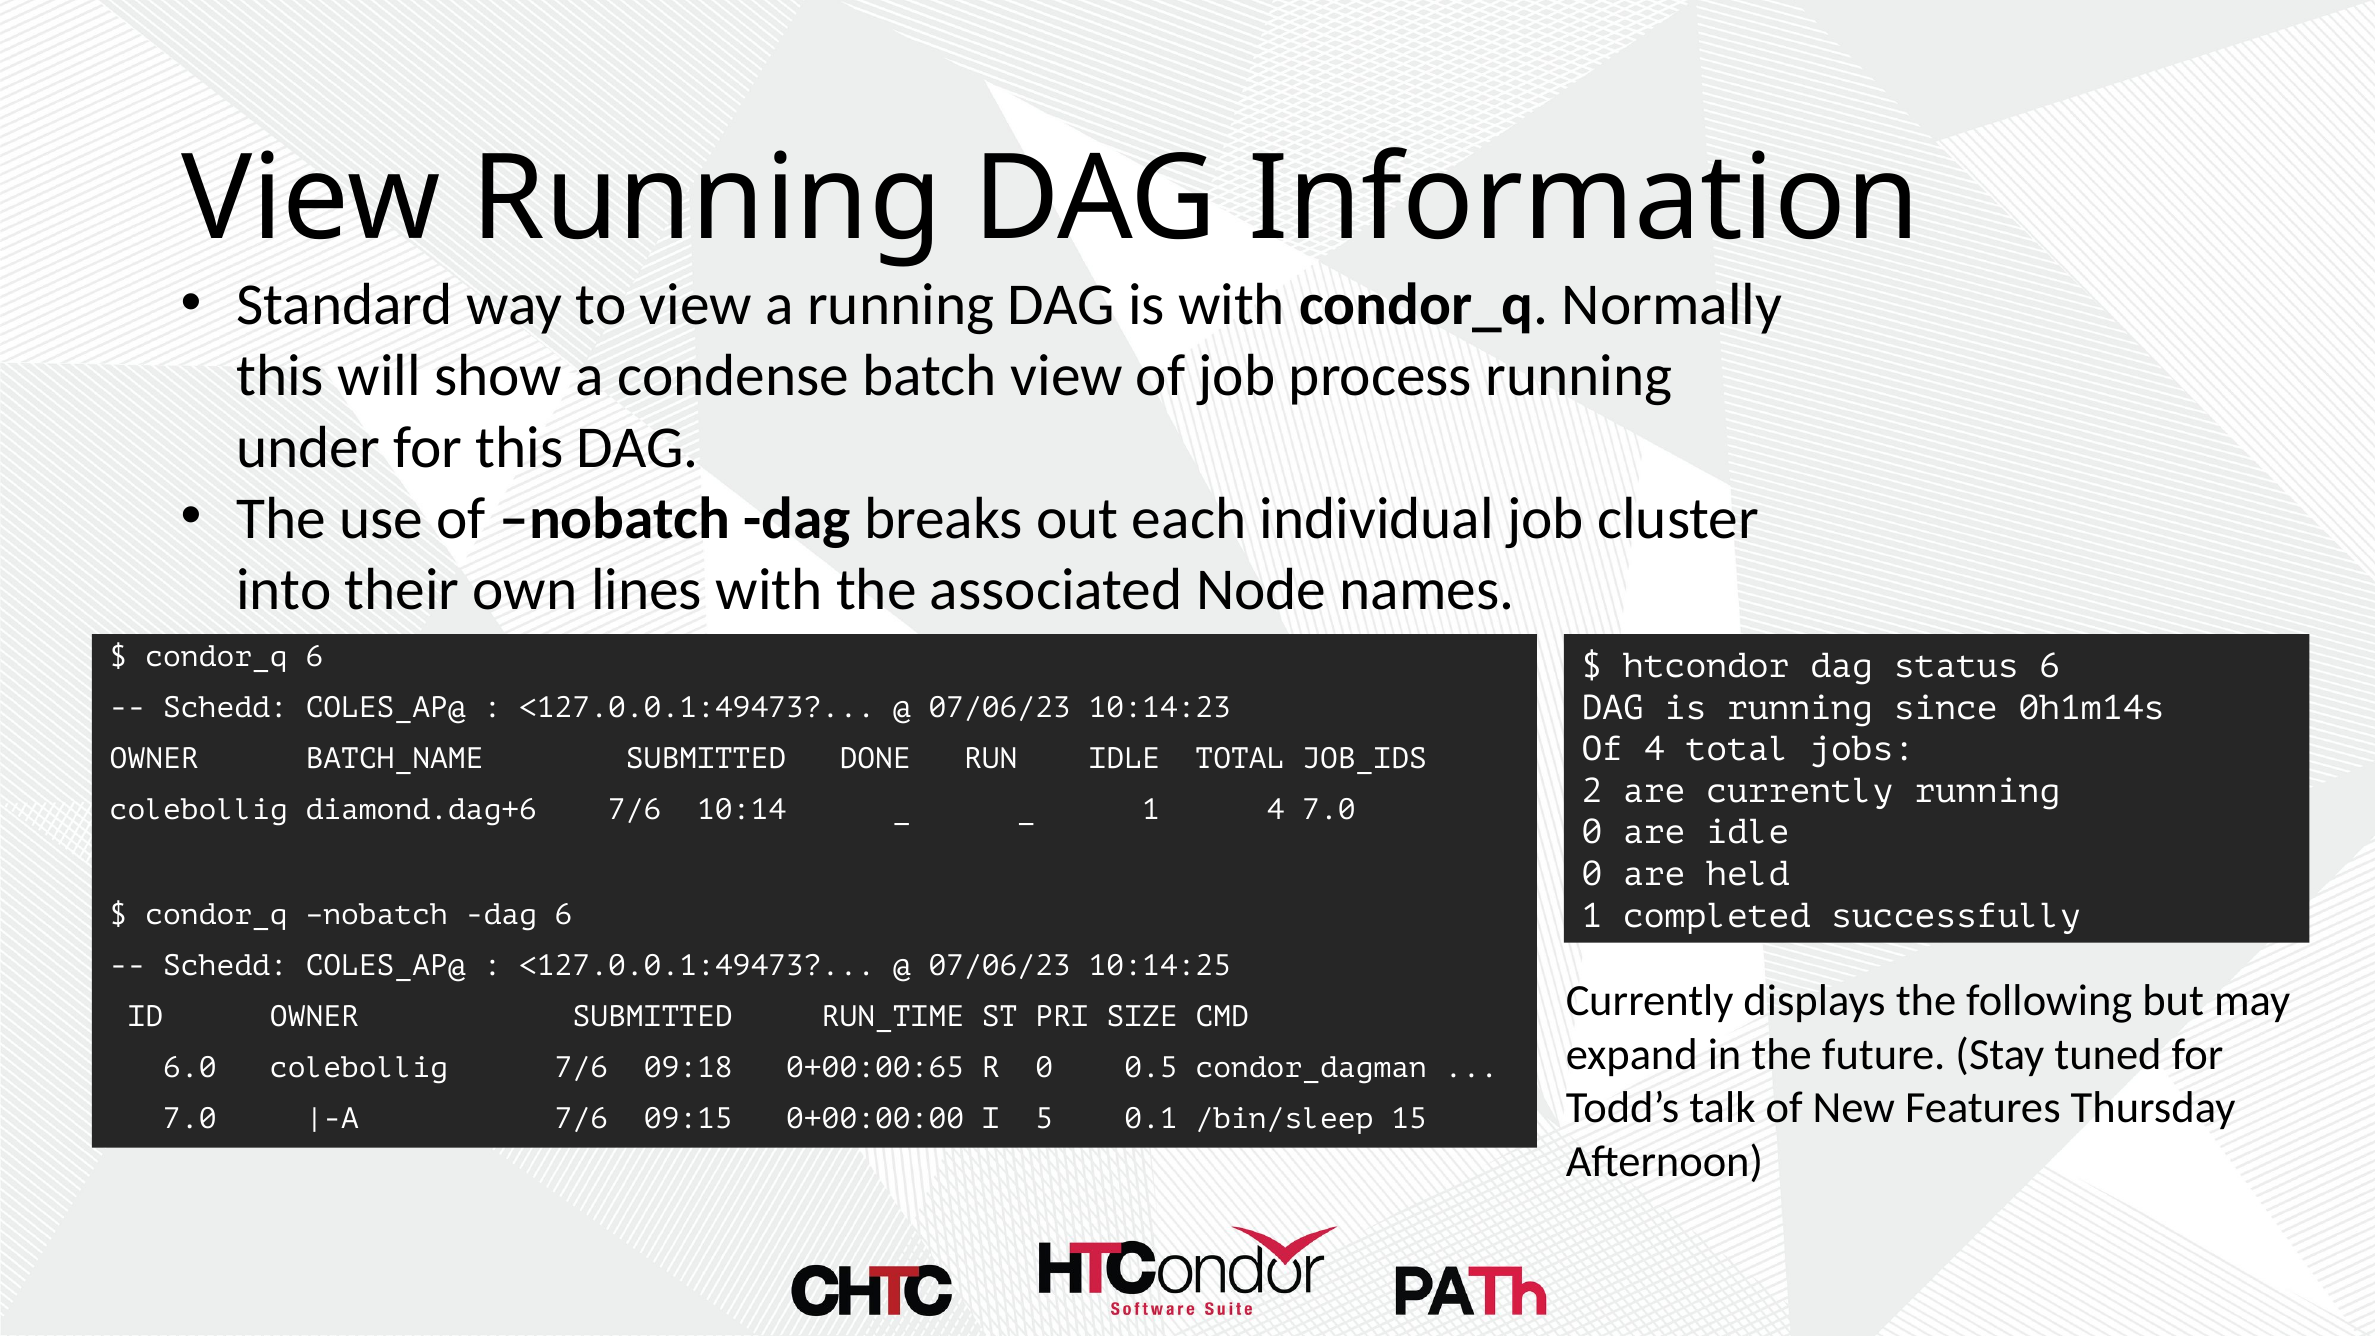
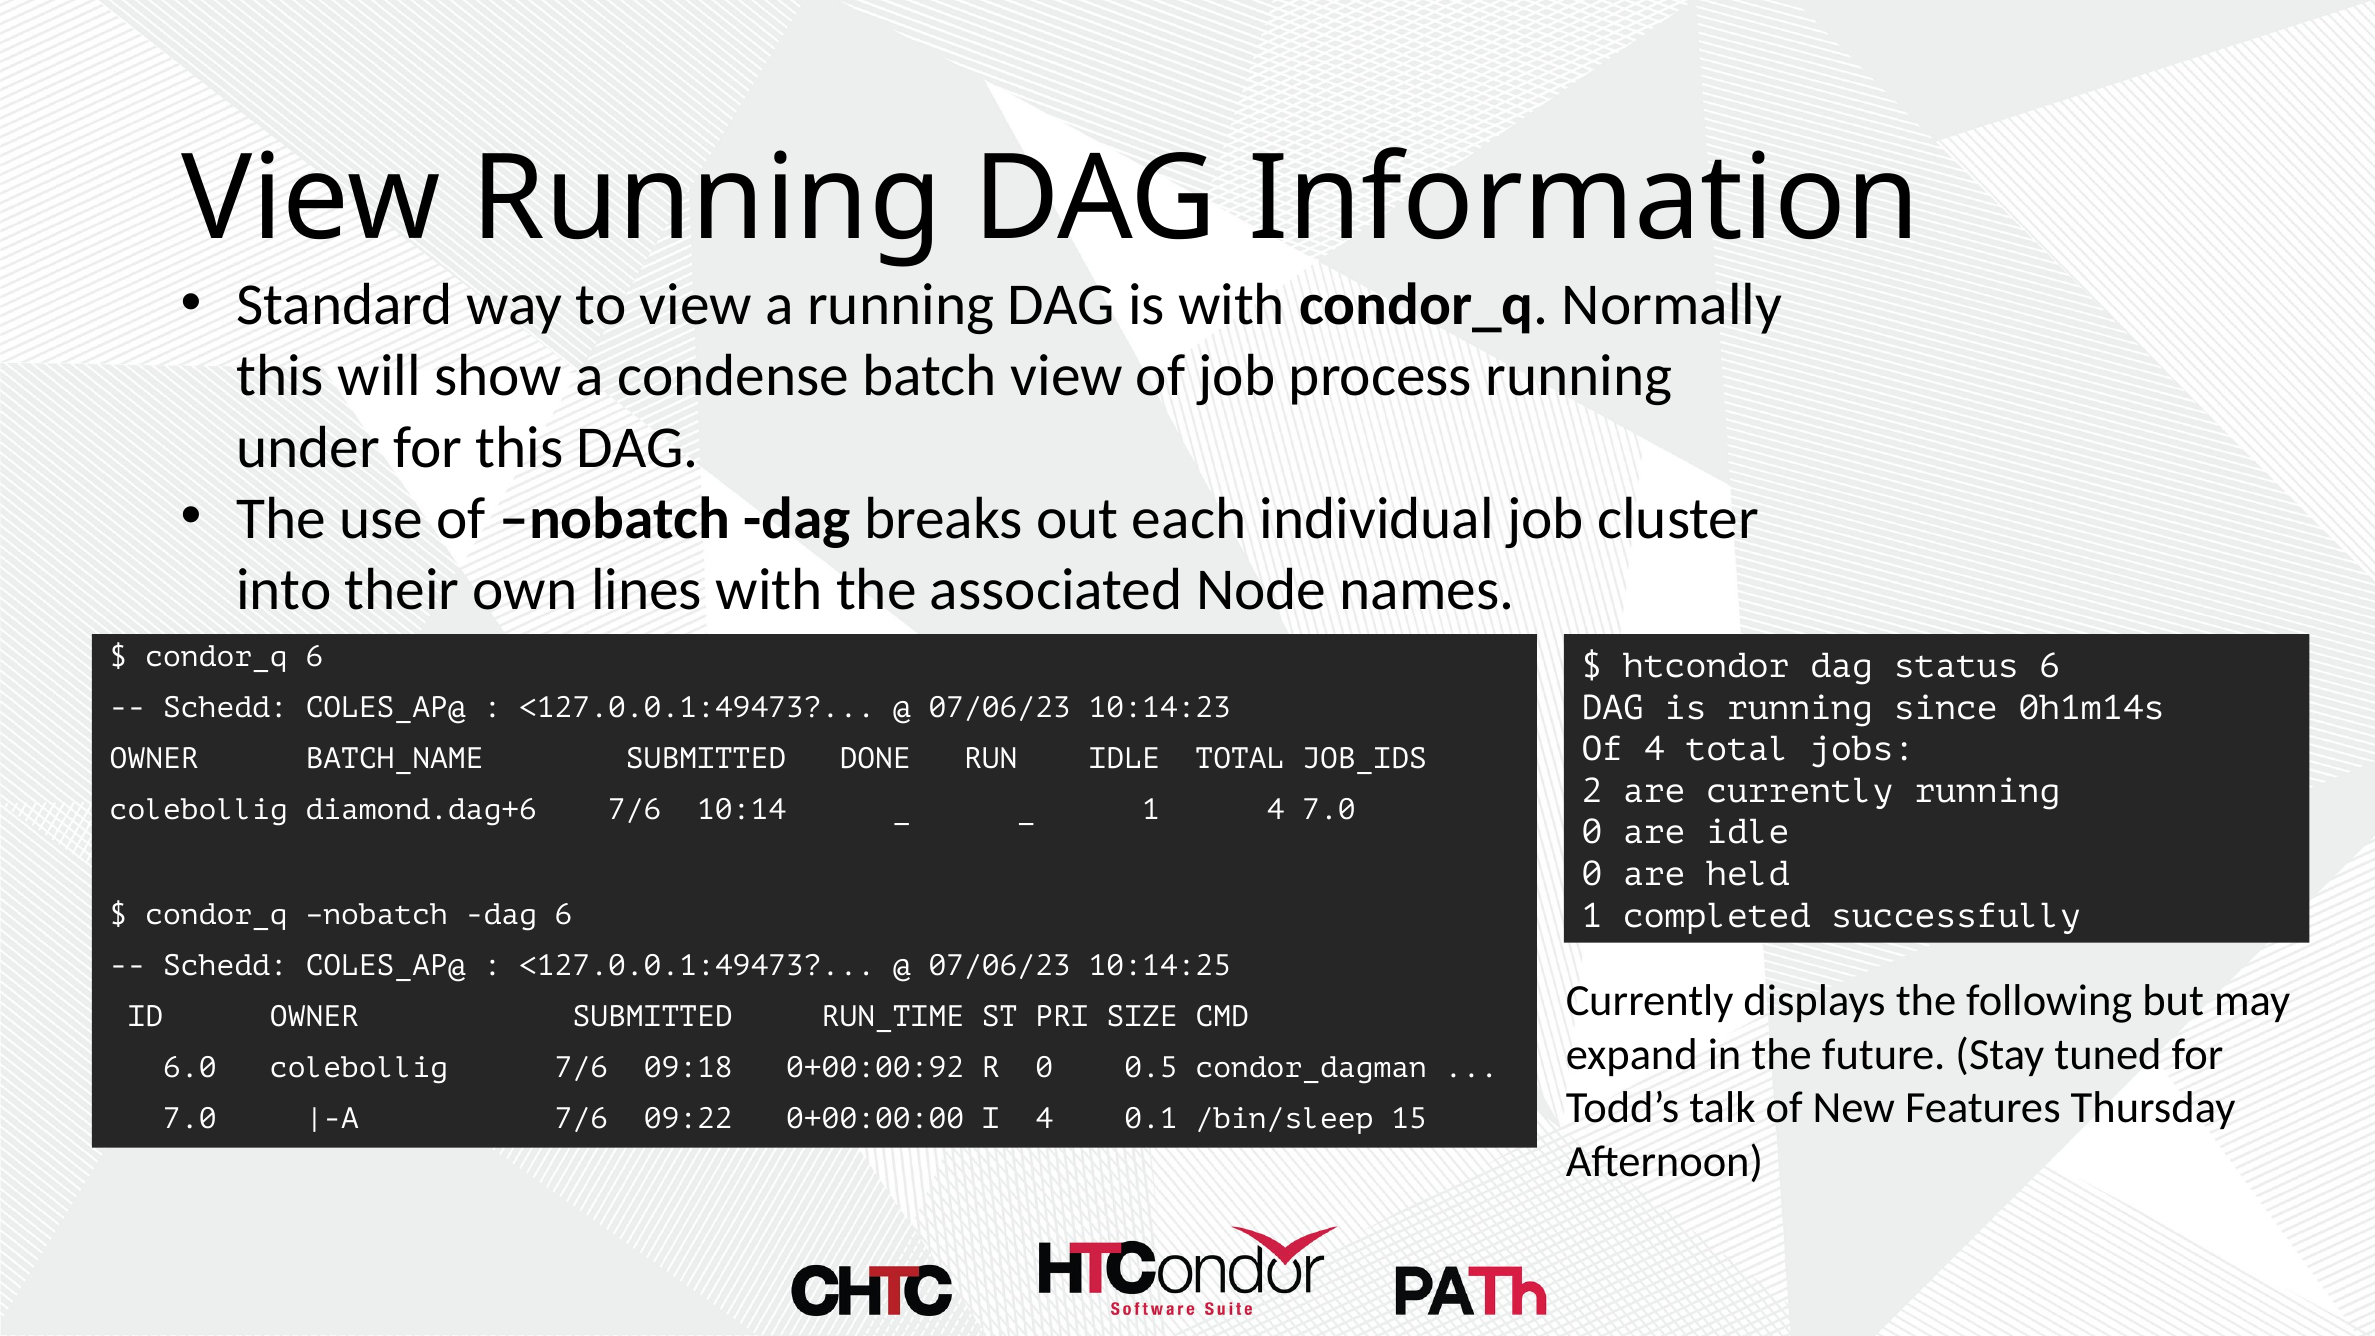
0+00:00:65: 0+00:00:65 -> 0+00:00:92
09:15: 09:15 -> 09:22
I 5: 5 -> 4
